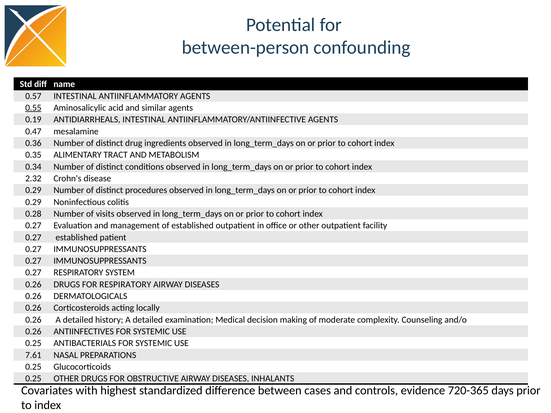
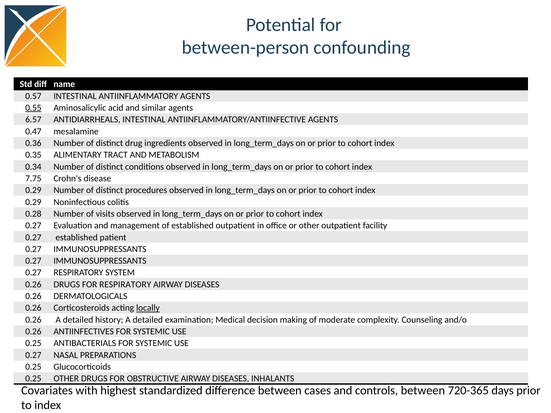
0.19: 0.19 -> 6.57
2.32: 2.32 -> 7.75
locally underline: none -> present
7.61 at (33, 355): 7.61 -> 0.27
controls evidence: evidence -> between
